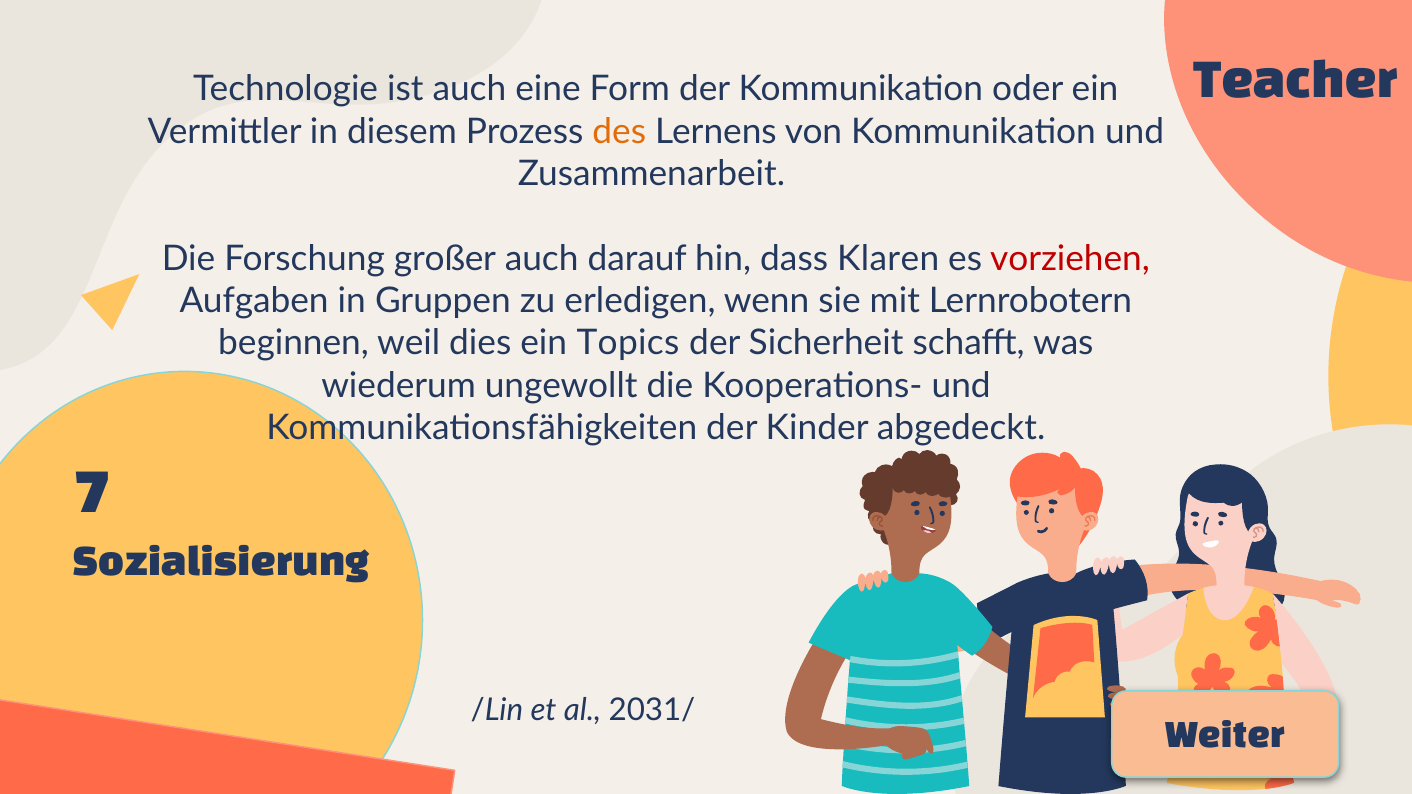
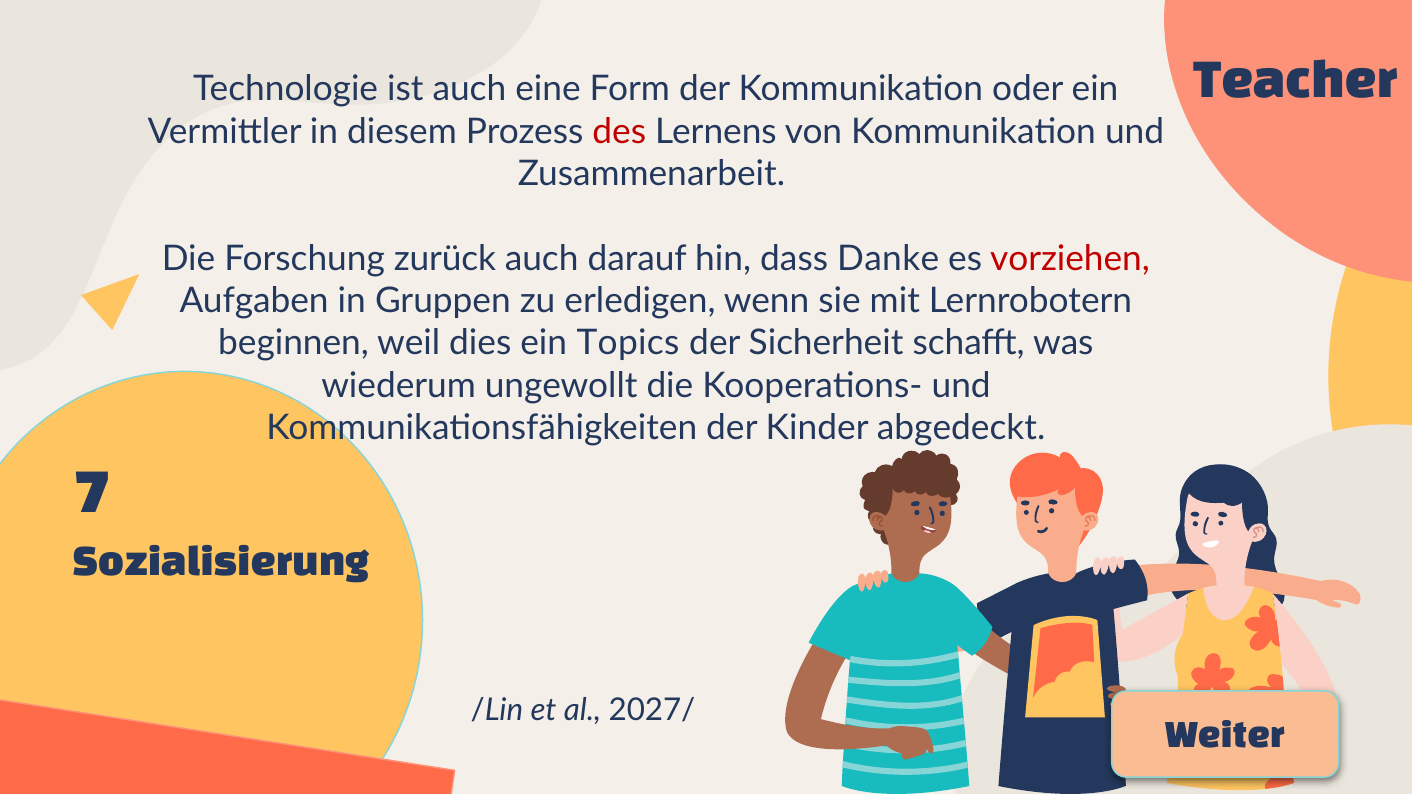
des colour: orange -> red
großer: großer -> zurück
Klaren: Klaren -> Danke
2031/: 2031/ -> 2027/
